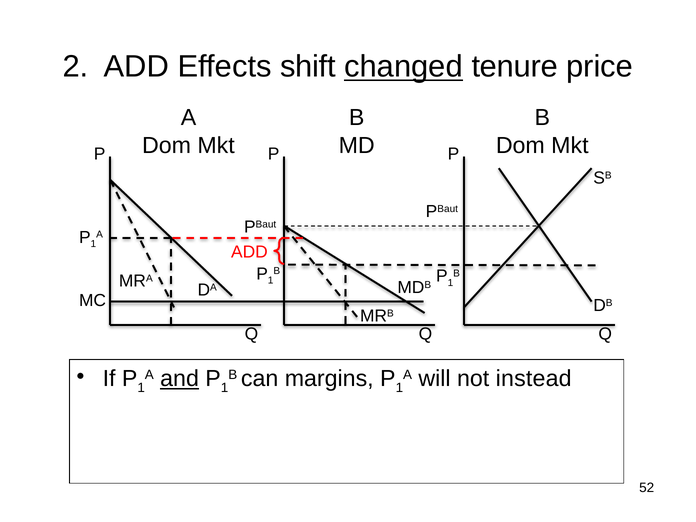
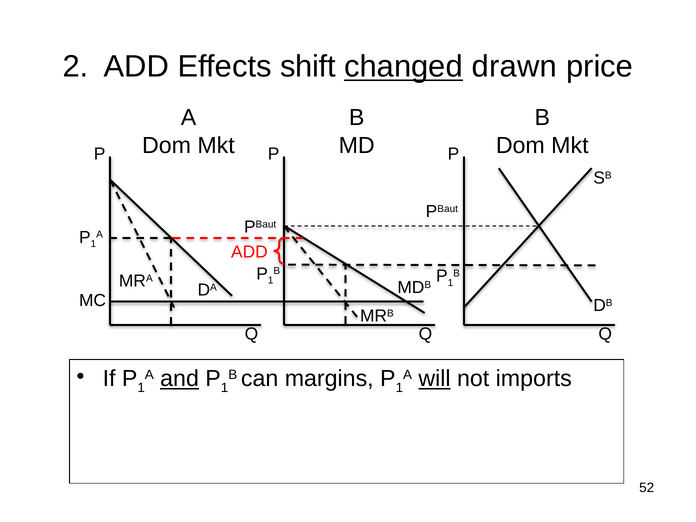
tenure: tenure -> drawn
will underline: none -> present
instead: instead -> imports
